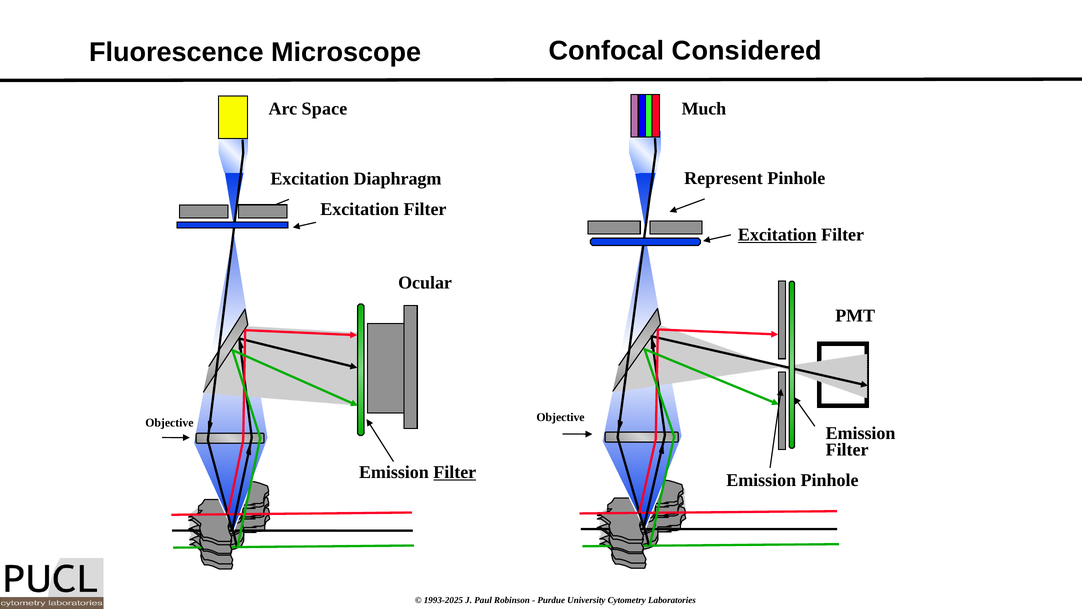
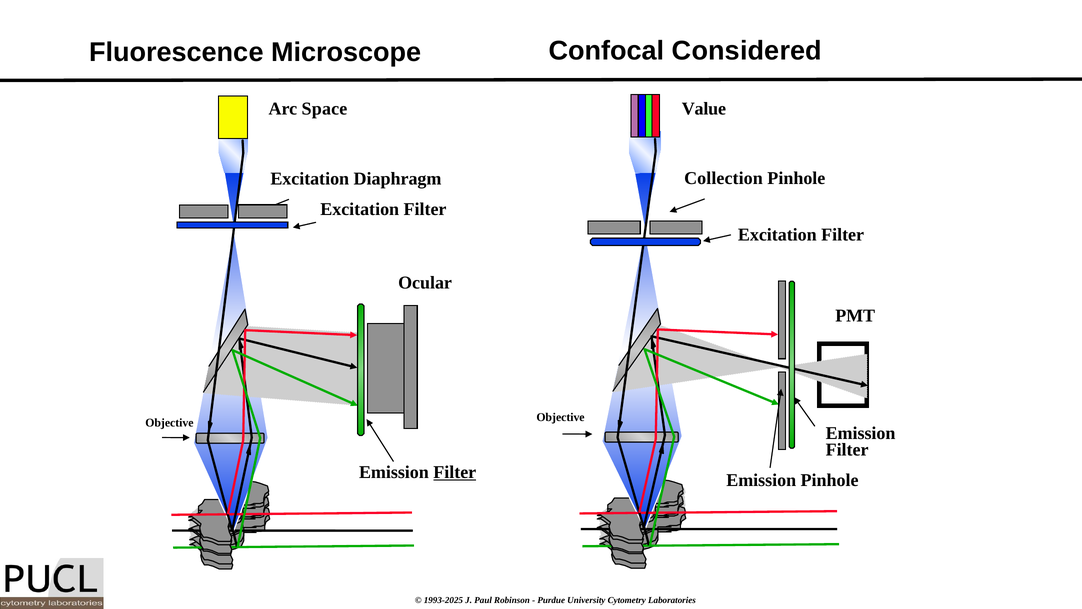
Much: Much -> Value
Represent: Represent -> Collection
Excitation at (777, 234) underline: present -> none
